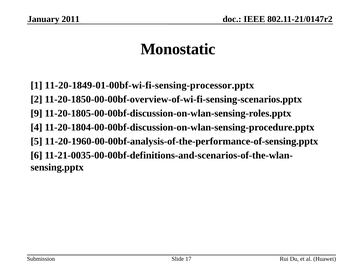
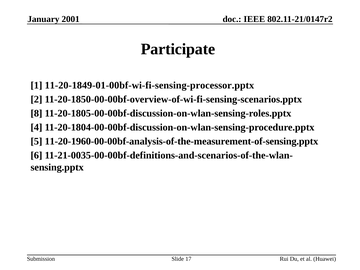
2011: 2011 -> 2001
Monostatic: Monostatic -> Participate
9: 9 -> 8
11-20-1960-00-00bf-analysis-of-the-performance-of-sensing.pptx: 11-20-1960-00-00bf-analysis-of-the-performance-of-sensing.pptx -> 11-20-1960-00-00bf-analysis-of-the-measurement-of-sensing.pptx
